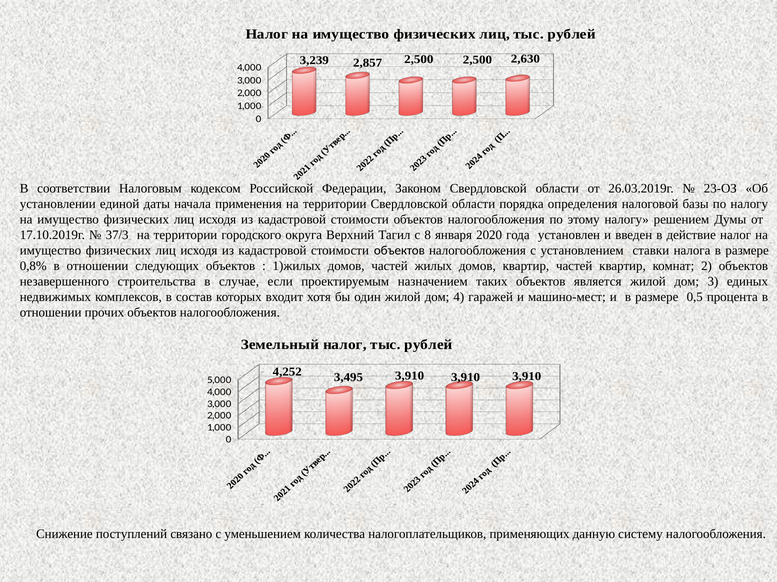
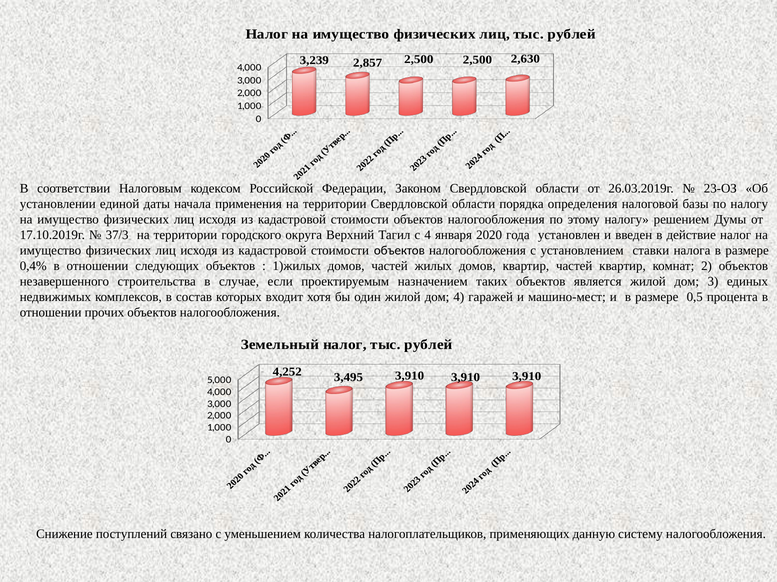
с 8: 8 -> 4
0,8%: 0,8% -> 0,4%
